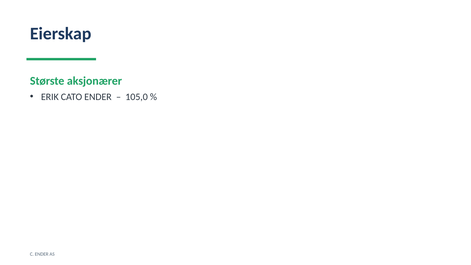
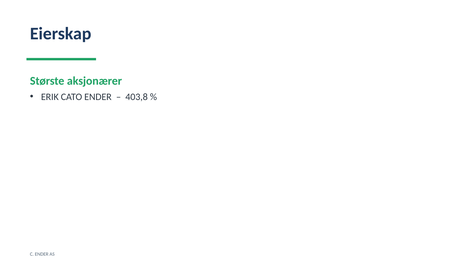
105,0: 105,0 -> 403,8
